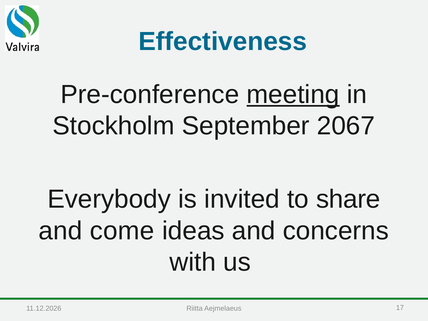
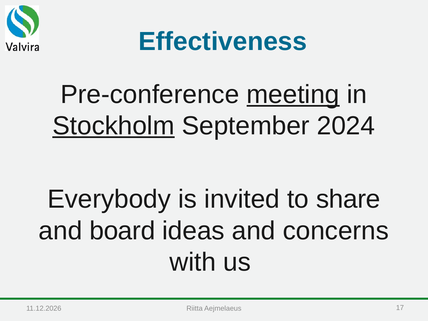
Stockholm underline: none -> present
2067: 2067 -> 2024
come: come -> board
